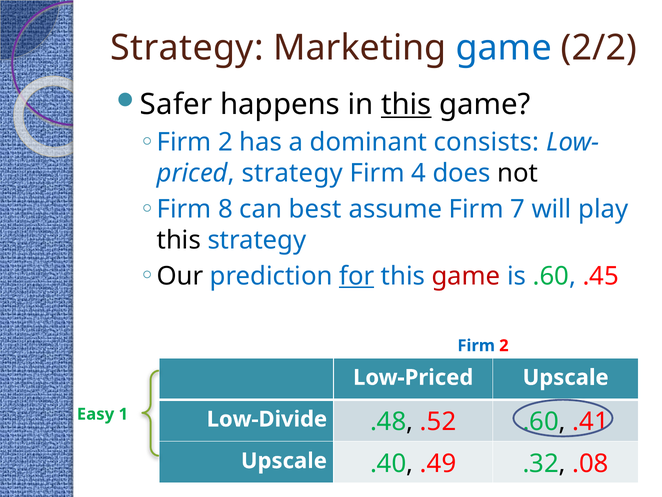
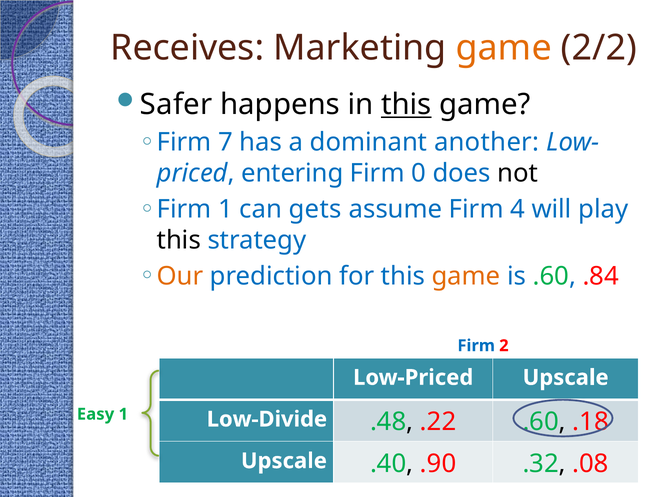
Strategy at (187, 48): Strategy -> Receives
game at (504, 48) colour: blue -> orange
2 at (225, 142): 2 -> 7
consists: consists -> another
strategy at (292, 173): strategy -> entering
4: 4 -> 0
Firm 8: 8 -> 1
best: best -> gets
7: 7 -> 4
Our colour: black -> orange
for underline: present -> none
game at (466, 276) colour: red -> orange
.45: .45 -> .84
.52: .52 -> .22
.41: .41 -> .18
.49: .49 -> .90
